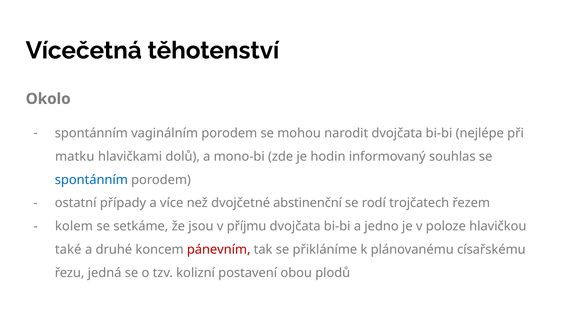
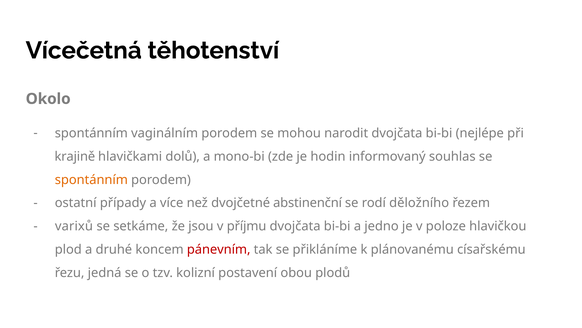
matku: matku -> krajině
spontánním at (91, 179) colour: blue -> orange
trojčatech: trojčatech -> děložního
kolem: kolem -> varixů
také: také -> plod
